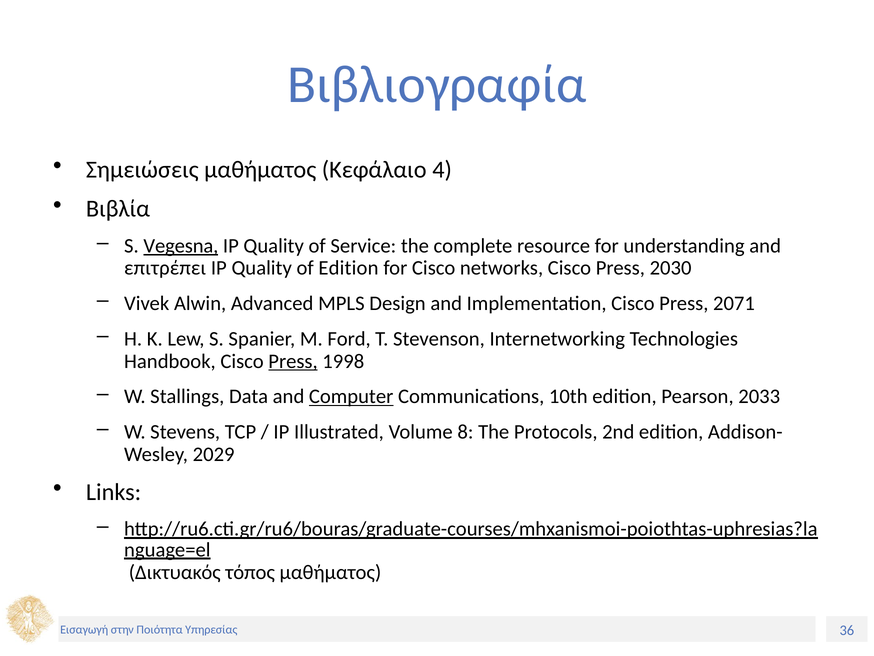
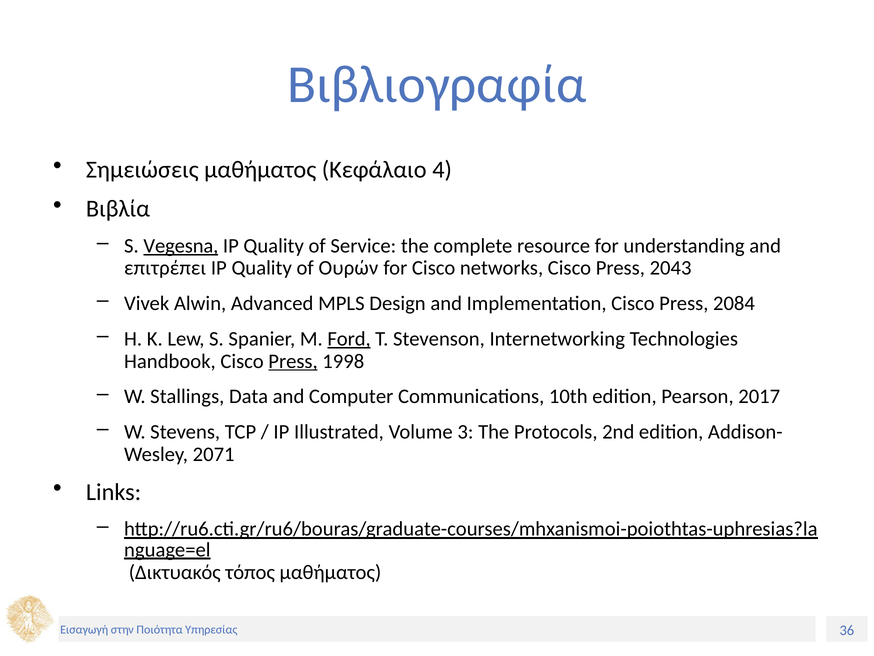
of Edition: Edition -> Ουρών
2030: 2030 -> 2043
2071: 2071 -> 2084
Ford underline: none -> present
Computer underline: present -> none
2033: 2033 -> 2017
8: 8 -> 3
2029: 2029 -> 2071
